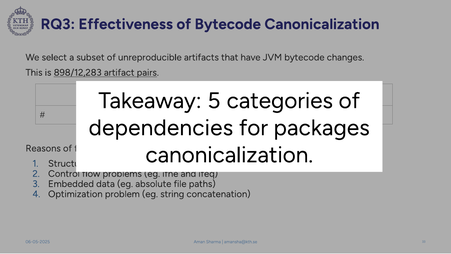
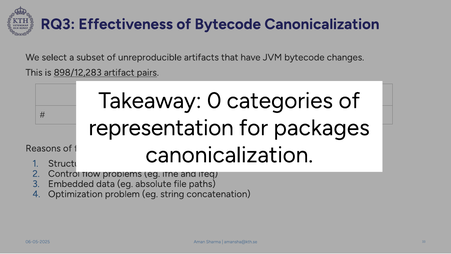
5: 5 -> 0
dependencies: dependencies -> representation
